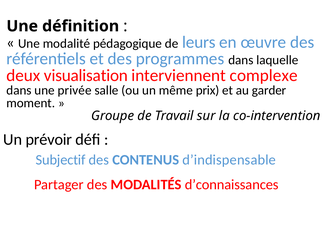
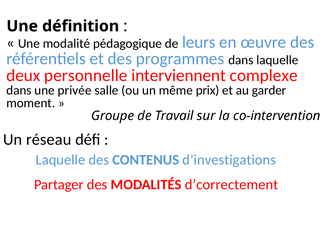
visualisation: visualisation -> personnelle
prévoir: prévoir -> réseau
Subjectif at (61, 160): Subjectif -> Laquelle
d’indispensable: d’indispensable -> d’investigations
d’connaissances: d’connaissances -> d’correctement
